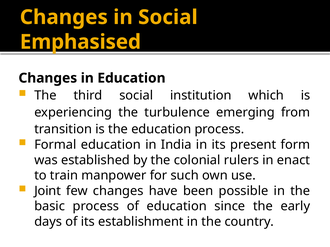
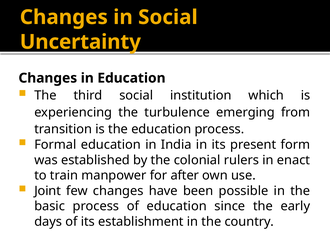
Emphasised: Emphasised -> Uncertainty
such: such -> after
